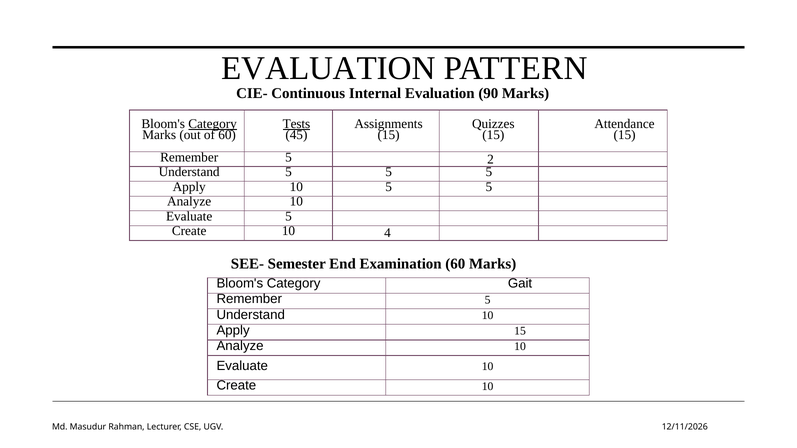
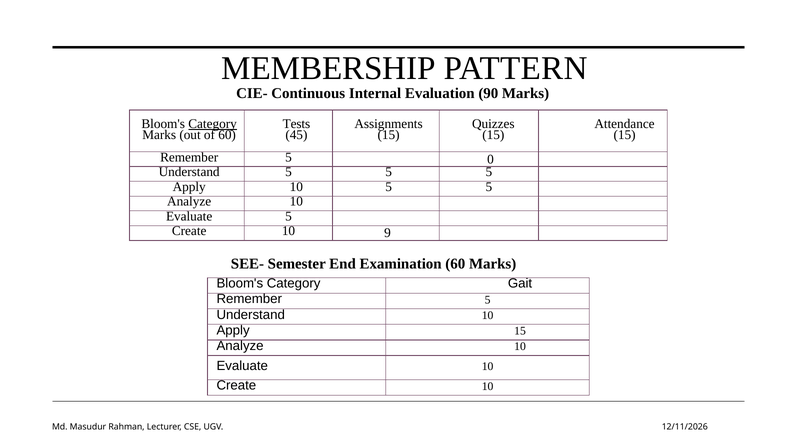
EVALUATION at (328, 68): EVALUATION -> MEMBERSHIP
Tests underline: present -> none
2: 2 -> 0
4: 4 -> 9
